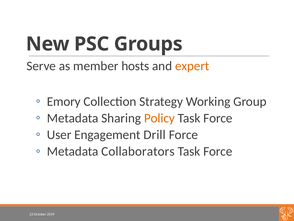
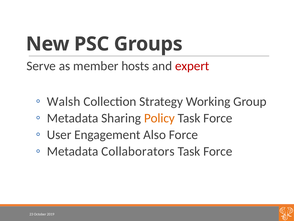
expert colour: orange -> red
Emory: Emory -> Walsh
Drill: Drill -> Also
